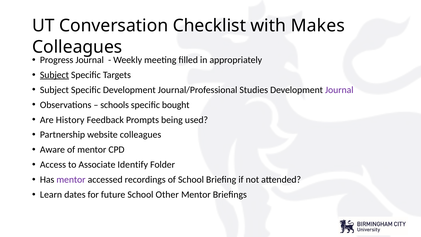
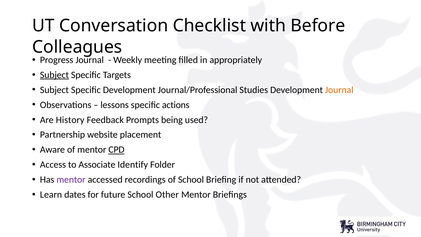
Makes: Makes -> Before
Journal at (339, 90) colour: purple -> orange
schools: schools -> lessons
bought: bought -> actions
website colleagues: colleagues -> placement
CPD underline: none -> present
